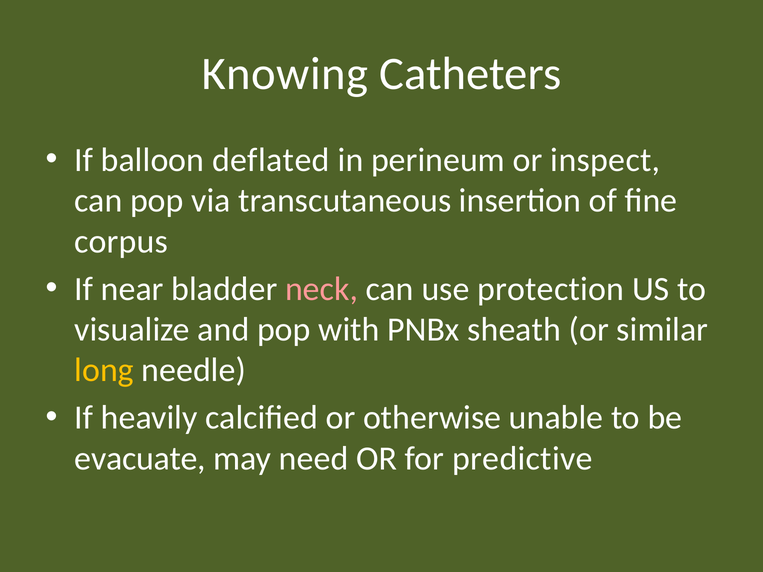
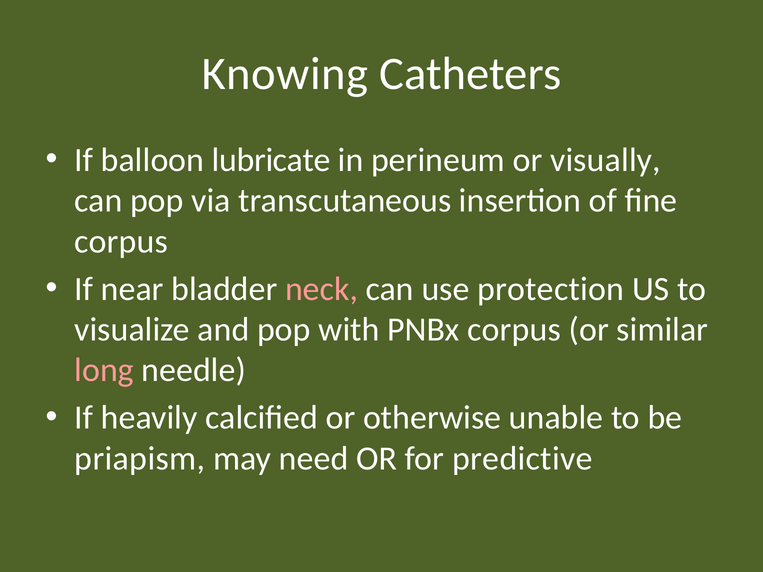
deflated: deflated -> lubricate
inspect: inspect -> visually
PNBx sheath: sheath -> corpus
long colour: yellow -> pink
evacuate: evacuate -> priapism
